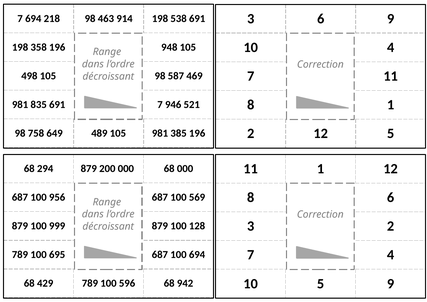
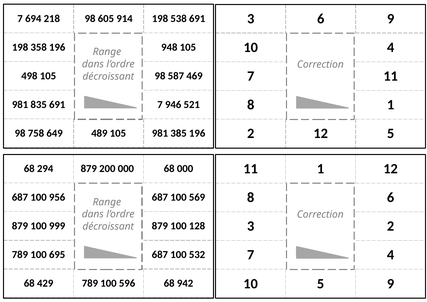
463: 463 -> 605
100 694: 694 -> 532
